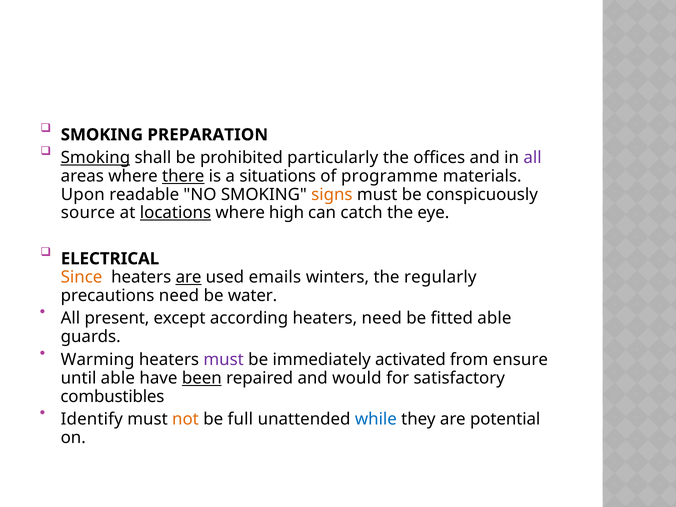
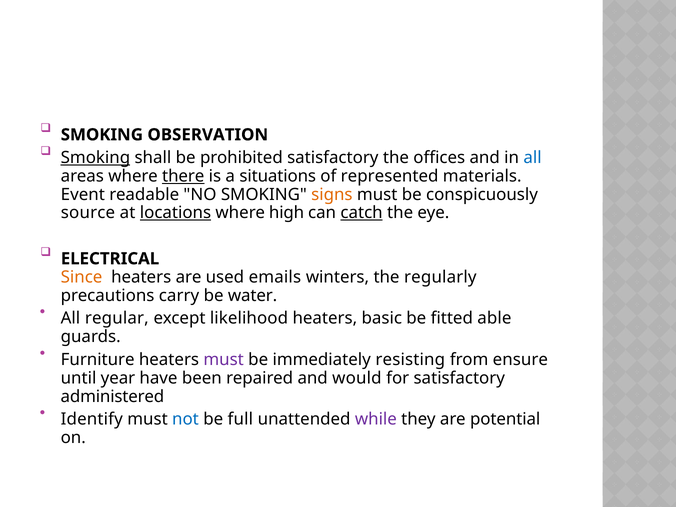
PREPARATION: PREPARATION -> OBSERVATION
prohibited particularly: particularly -> satisfactory
all at (533, 158) colour: purple -> blue
programme: programme -> represented
Upon: Upon -> Event
catch underline: none -> present
are at (189, 277) underline: present -> none
precautions need: need -> carry
present: present -> regular
according: according -> likelihood
heaters need: need -> basic
Warming: Warming -> Furniture
activated: activated -> resisting
until able: able -> year
been underline: present -> none
combustibles: combustibles -> administered
not colour: orange -> blue
while colour: blue -> purple
